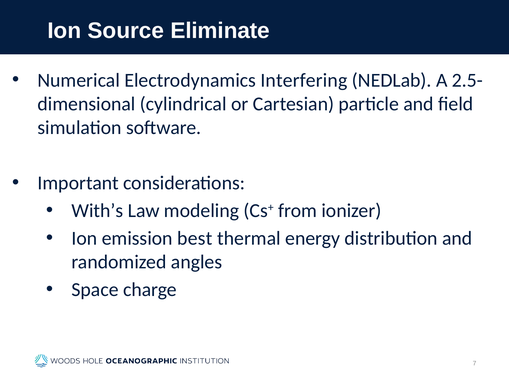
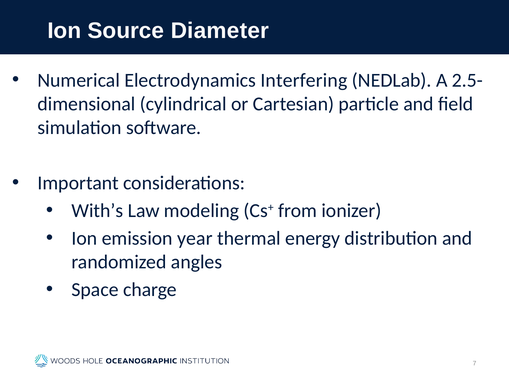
Eliminate: Eliminate -> Diameter
best: best -> year
